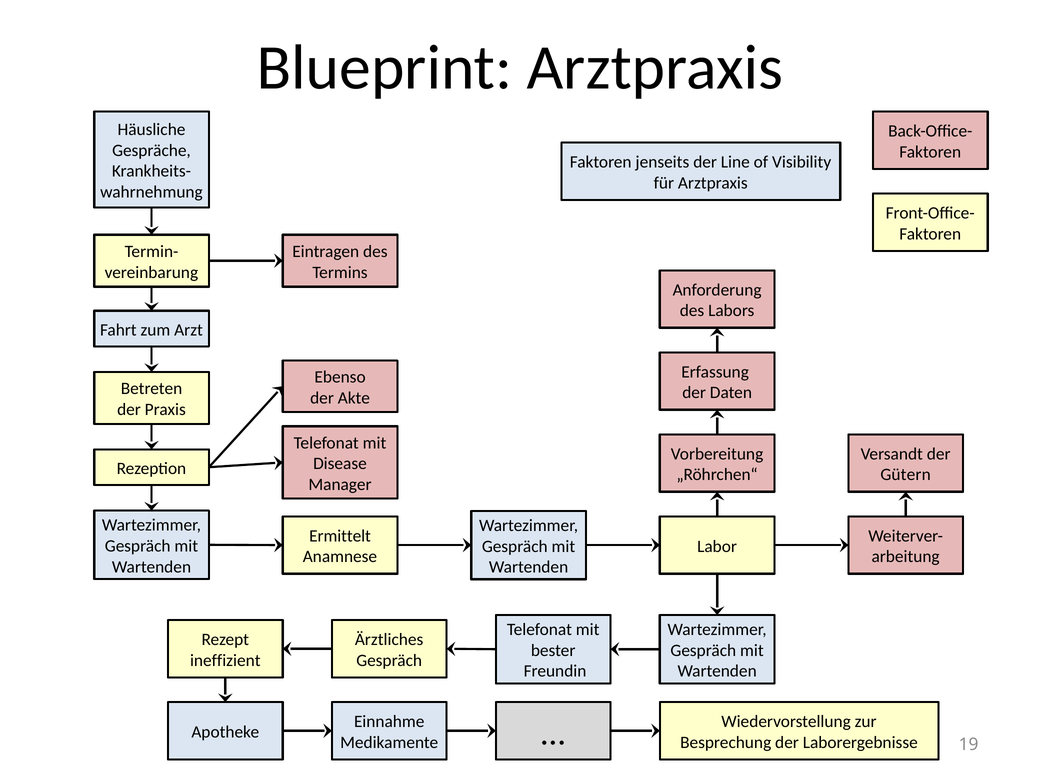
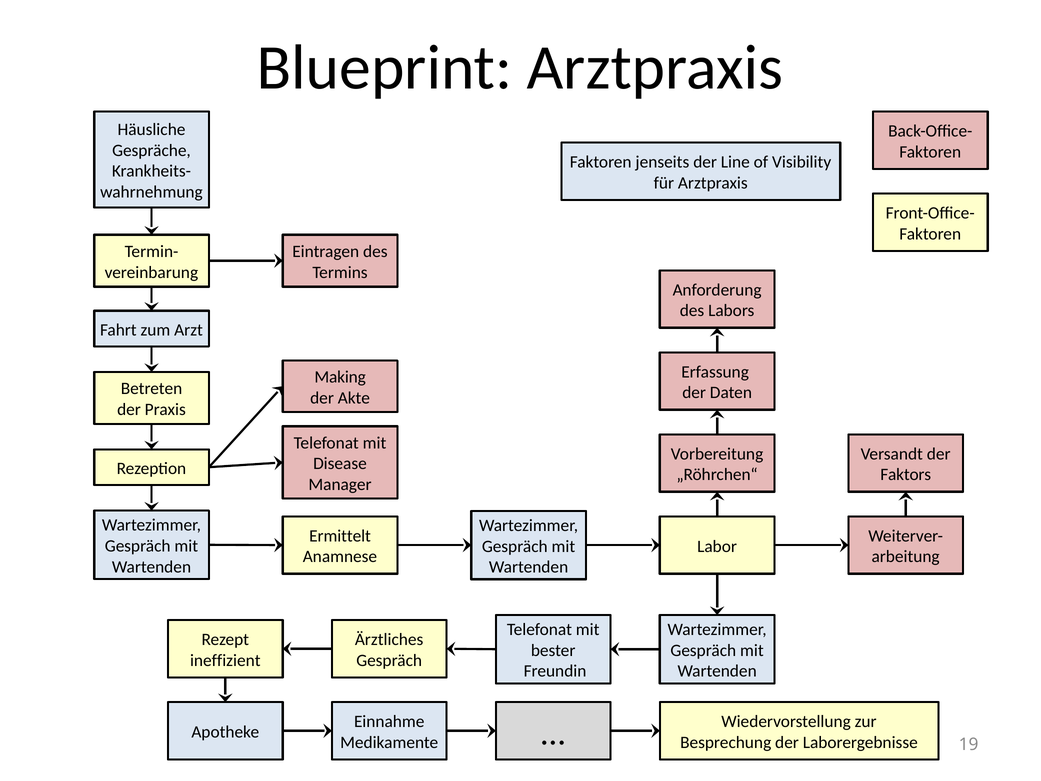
Ebenso: Ebenso -> Making
Gütern: Gütern -> Faktors
